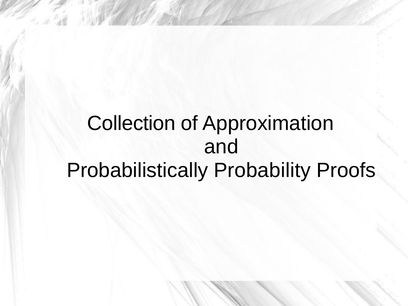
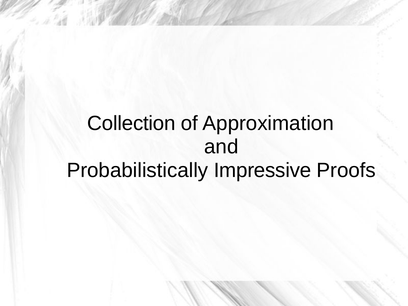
Probability: Probability -> Impressive
